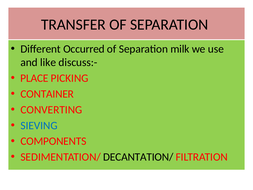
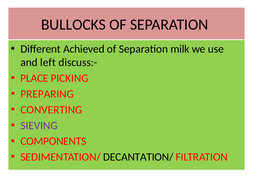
TRANSFER: TRANSFER -> BULLOCKS
Occurred: Occurred -> Achieved
like: like -> left
CONTAINER: CONTAINER -> PREPARING
SIEVING colour: blue -> purple
